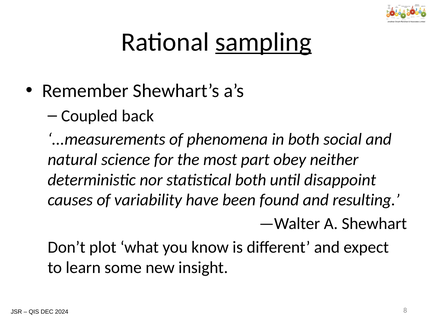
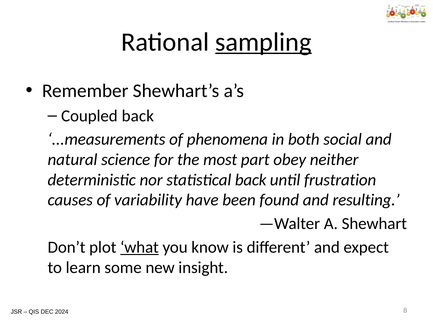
statistical both: both -> back
disappoint: disappoint -> frustration
what underline: none -> present
